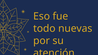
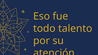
nuevas: nuevas -> talento
